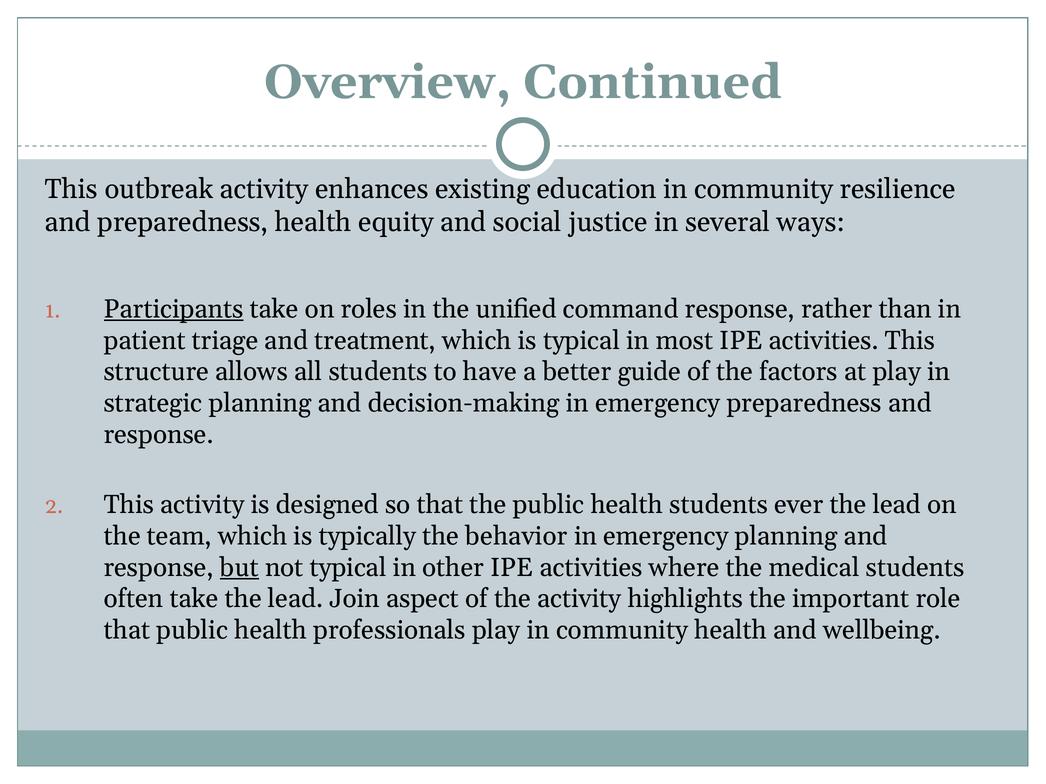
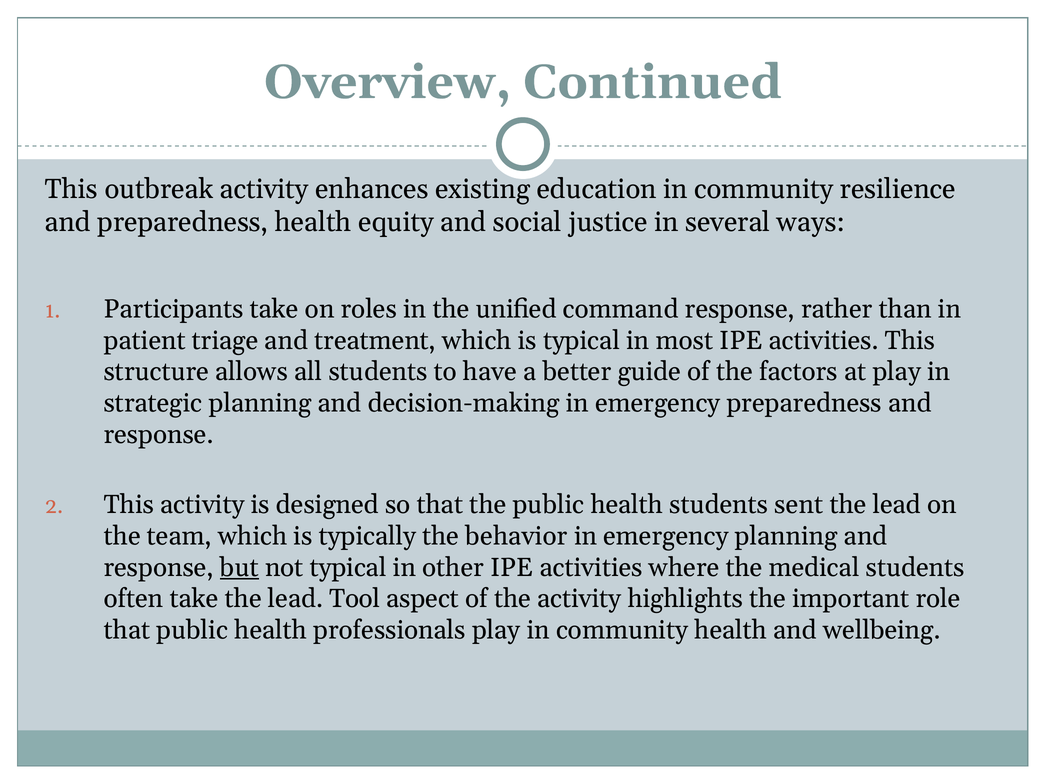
Participants underline: present -> none
ever: ever -> sent
Join: Join -> Tool
